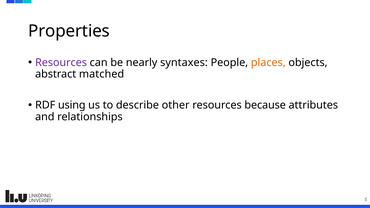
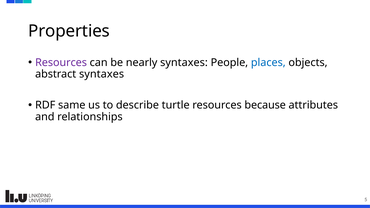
places colour: orange -> blue
abstract matched: matched -> syntaxes
using: using -> same
other: other -> turtle
